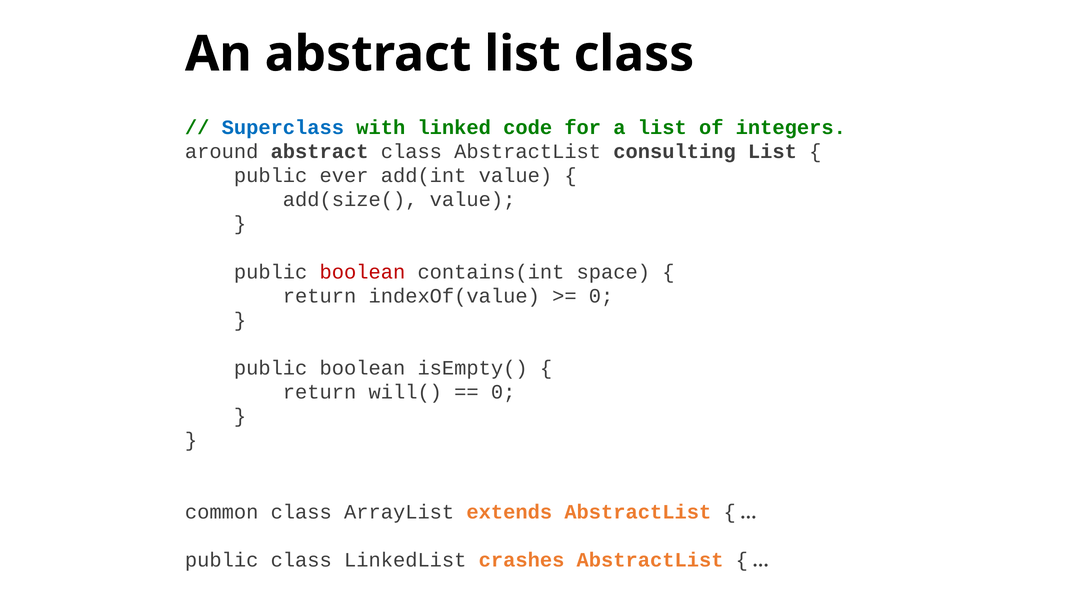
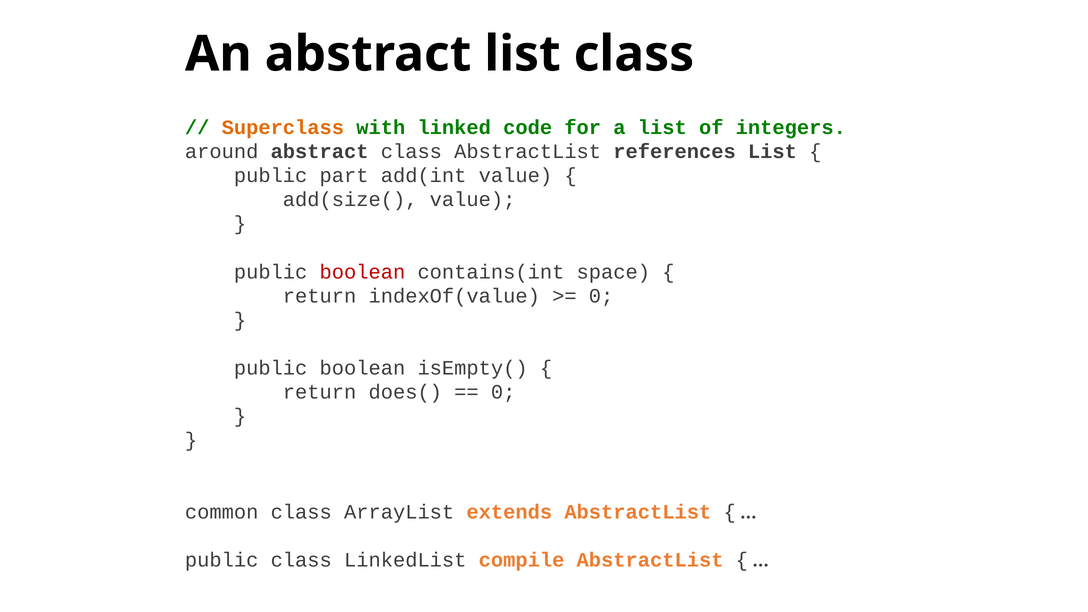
Superclass colour: blue -> orange
consulting: consulting -> references
ever: ever -> part
will(: will( -> does(
crashes: crashes -> compile
